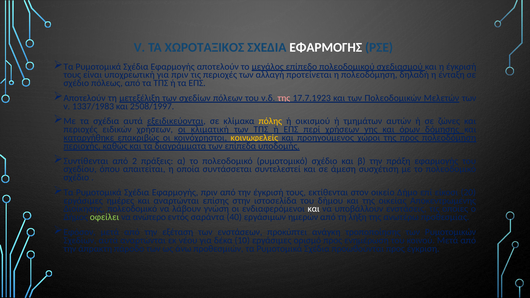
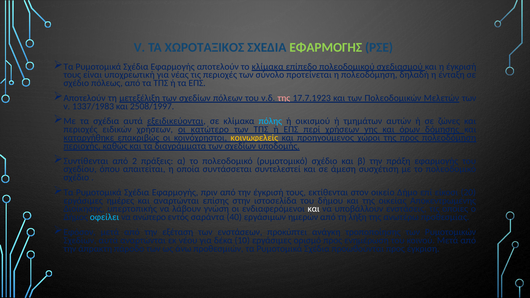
ΕΦΑΡΜΟΓΗΣ colour: white -> light green
το μεγάλος: μεγάλος -> κλίμακα
για πριν: πριν -> νέας
αλλαγή: αλλαγή -> σύνολο
πόλης colour: yellow -> light blue
κλιματική: κλιματική -> κατώτερο
διαγράμματα των επίπεδα: επίπεδα -> σχεδίων
Διοίκησης πολεοδομικό: πολεοδομικό -> υπερτοπικής
οφείλει colour: light green -> light blue
